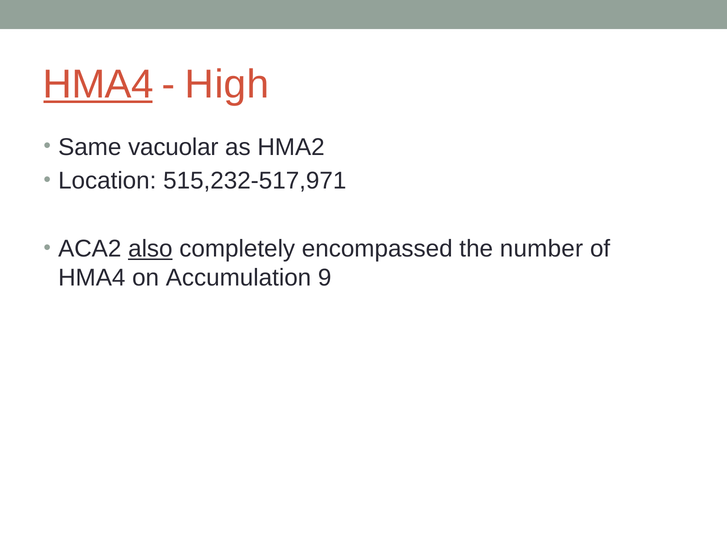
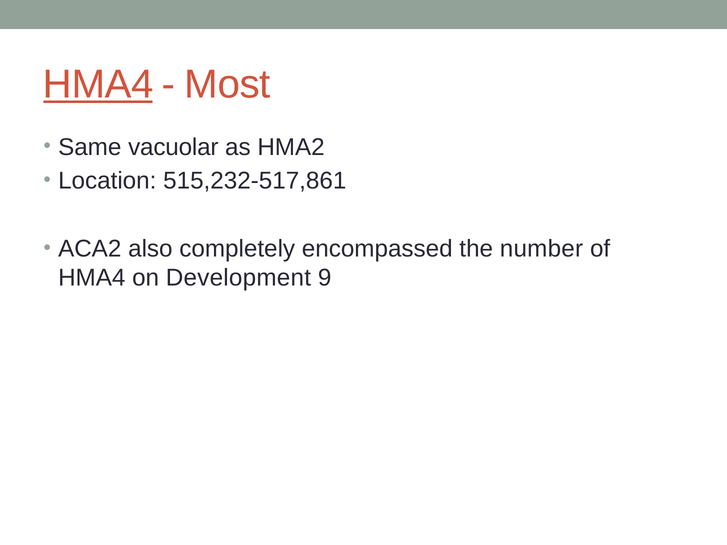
High: High -> Most
515,232-517,971: 515,232-517,971 -> 515,232-517,861
also underline: present -> none
Accumulation: Accumulation -> Development
